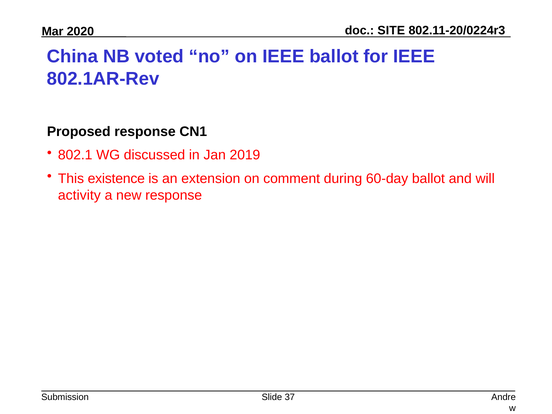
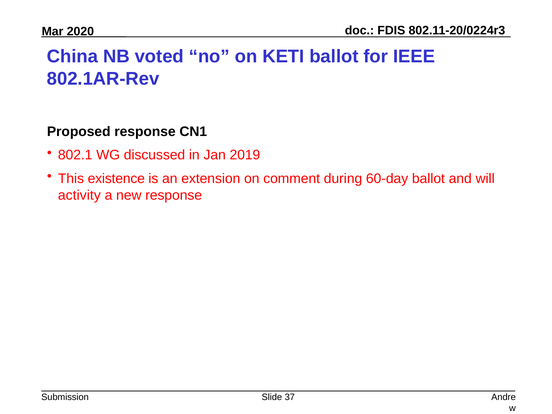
SITE: SITE -> FDIS
on IEEE: IEEE -> KETI
